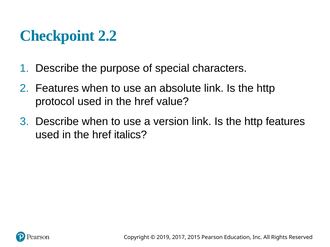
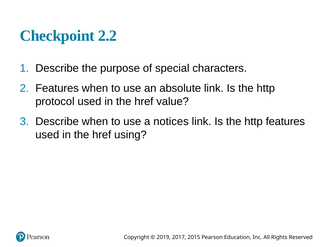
version: version -> notices
italics: italics -> using
